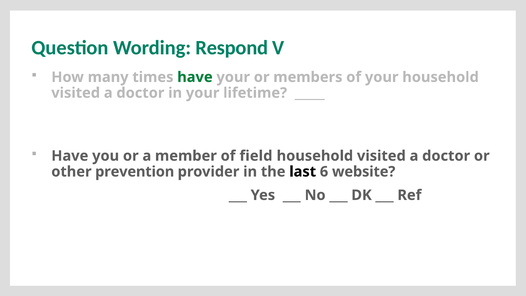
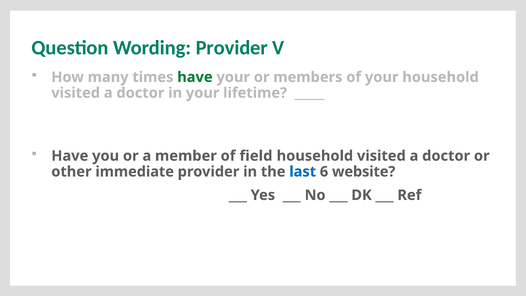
Wording Respond: Respond -> Provider
prevention: prevention -> immediate
last colour: black -> blue
